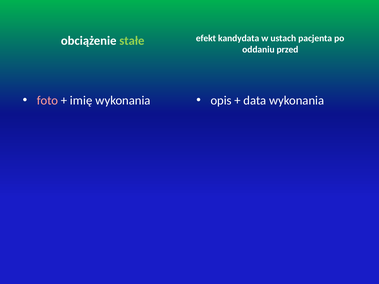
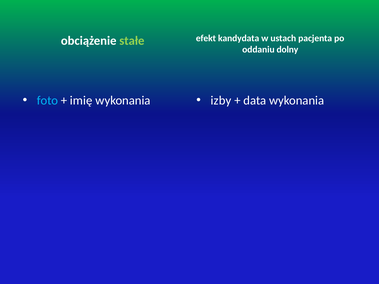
przed: przed -> dolny
foto colour: pink -> light blue
opis: opis -> izby
